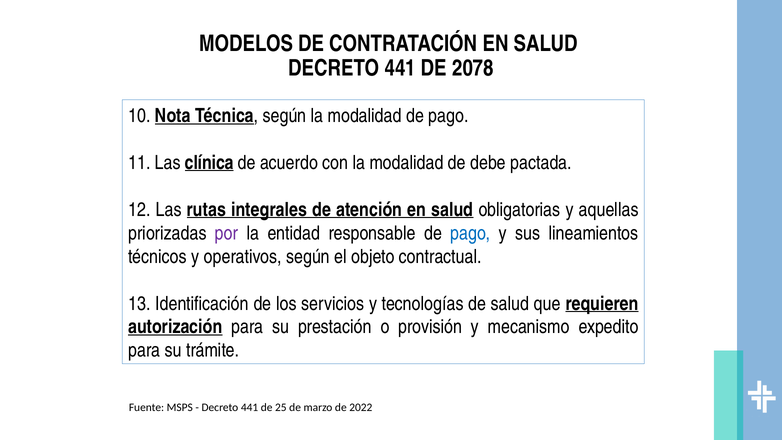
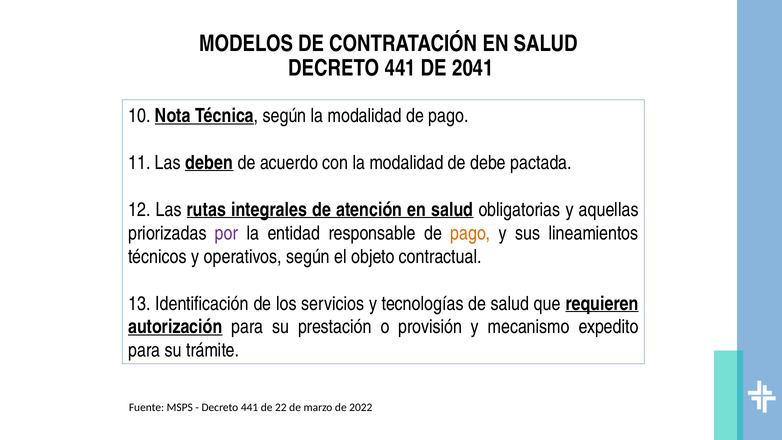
2078: 2078 -> 2041
clínica: clínica -> deben
pago at (470, 233) colour: blue -> orange
25: 25 -> 22
